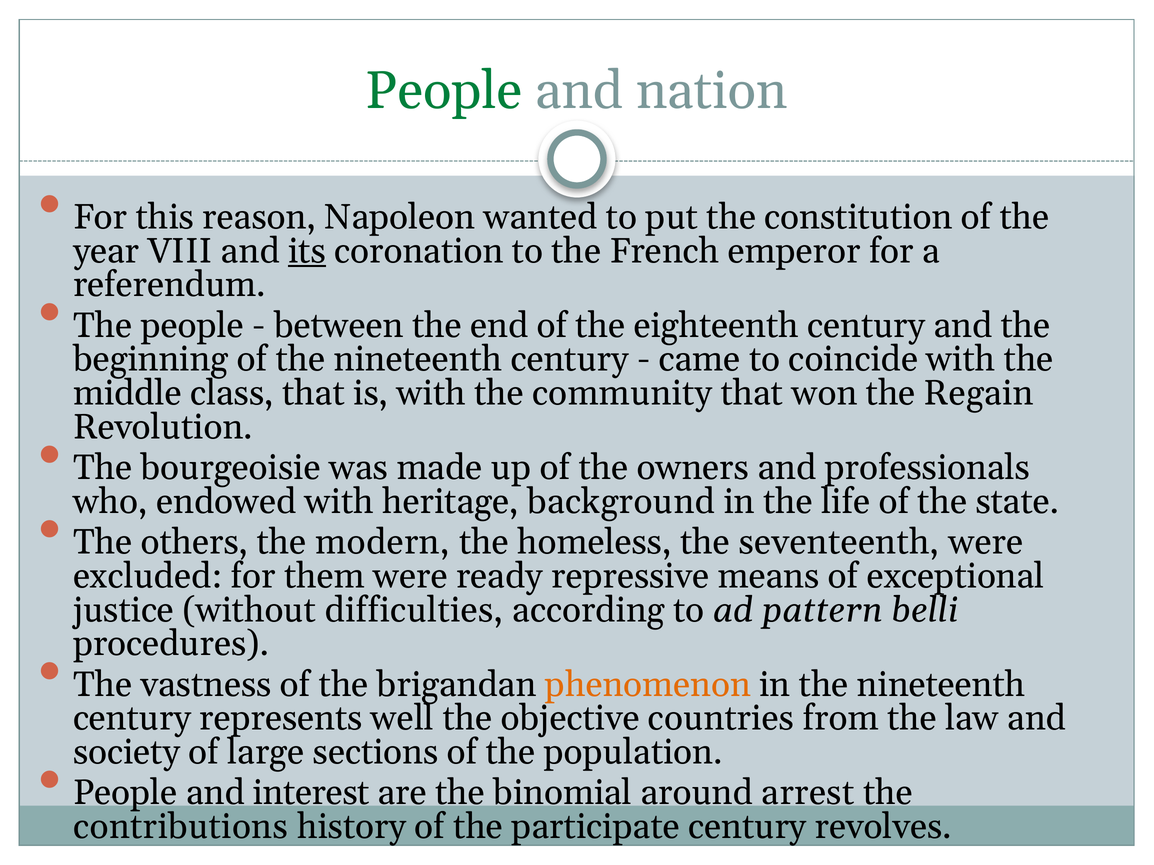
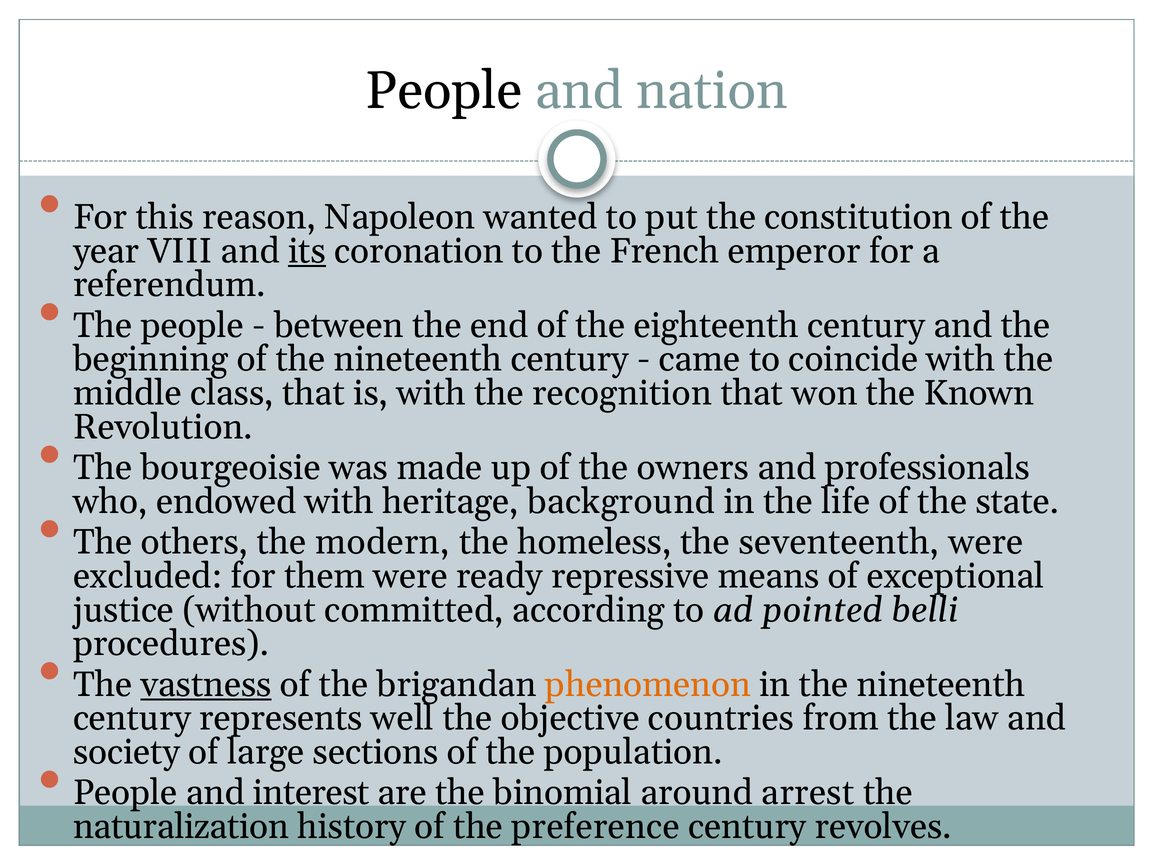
People at (444, 91) colour: green -> black
community: community -> recognition
Regain: Regain -> Known
difficulties: difficulties -> committed
pattern: pattern -> pointed
vastness underline: none -> present
contributions: contributions -> naturalization
participate: participate -> preference
